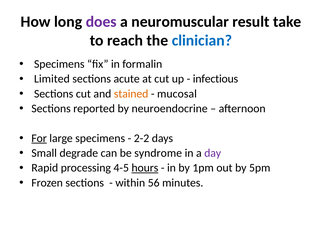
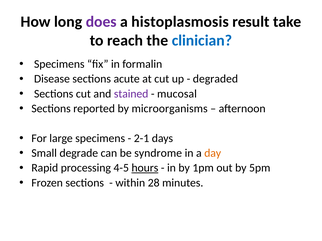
neuromuscular: neuromuscular -> histoplasmosis
Limited: Limited -> Disease
infectious: infectious -> degraded
stained colour: orange -> purple
neuroendocrine: neuroendocrine -> microorganisms
For underline: present -> none
2-2: 2-2 -> 2-1
day colour: purple -> orange
56: 56 -> 28
